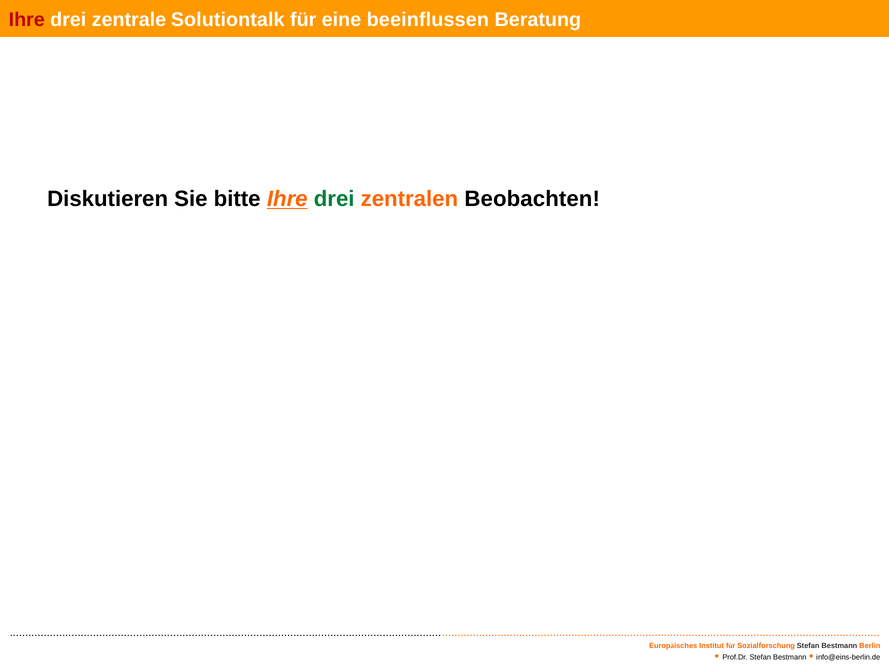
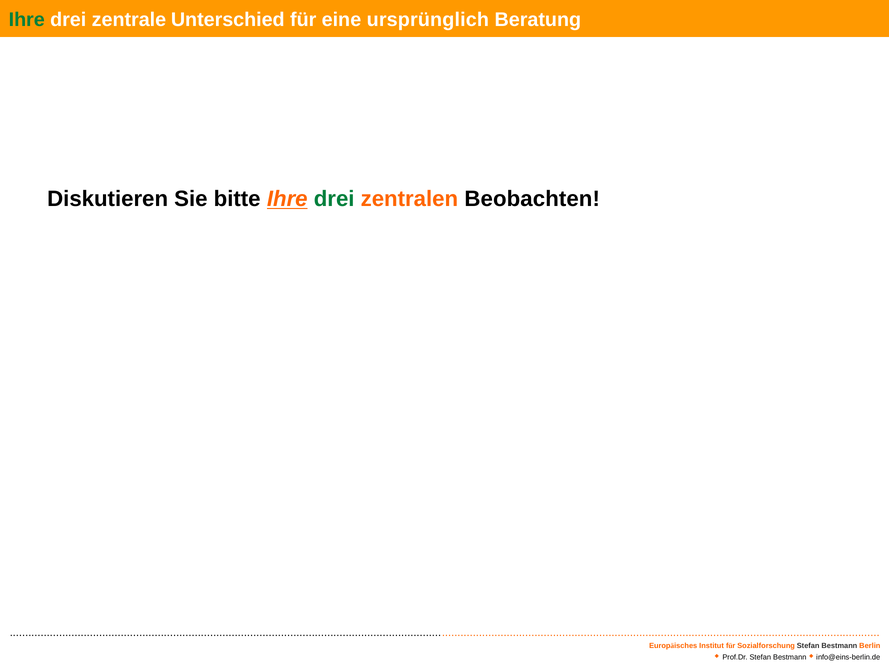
Ihre at (27, 20) colour: red -> green
Solutiontalk: Solutiontalk -> Unterschied
beeinflussen: beeinflussen -> ursprünglich
